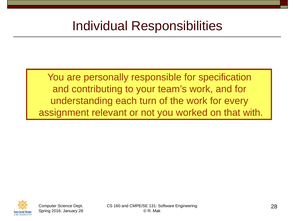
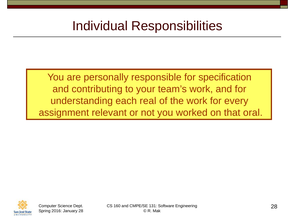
turn: turn -> real
with: with -> oral
